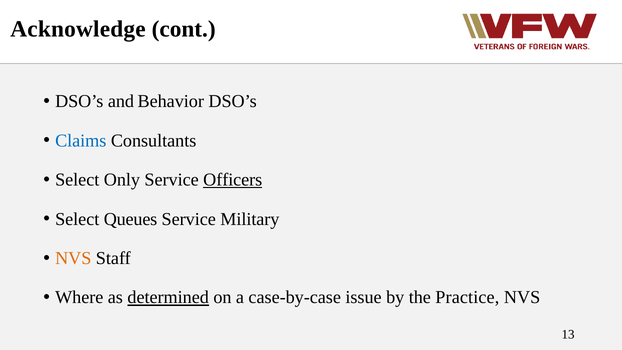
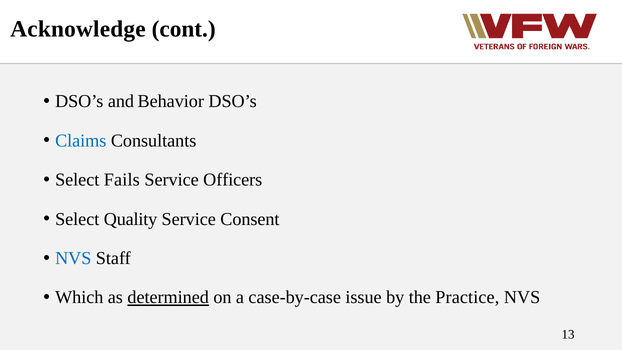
Only: Only -> Fails
Officers underline: present -> none
Queues: Queues -> Quality
Military: Military -> Consent
NVS at (73, 258) colour: orange -> blue
Where: Where -> Which
